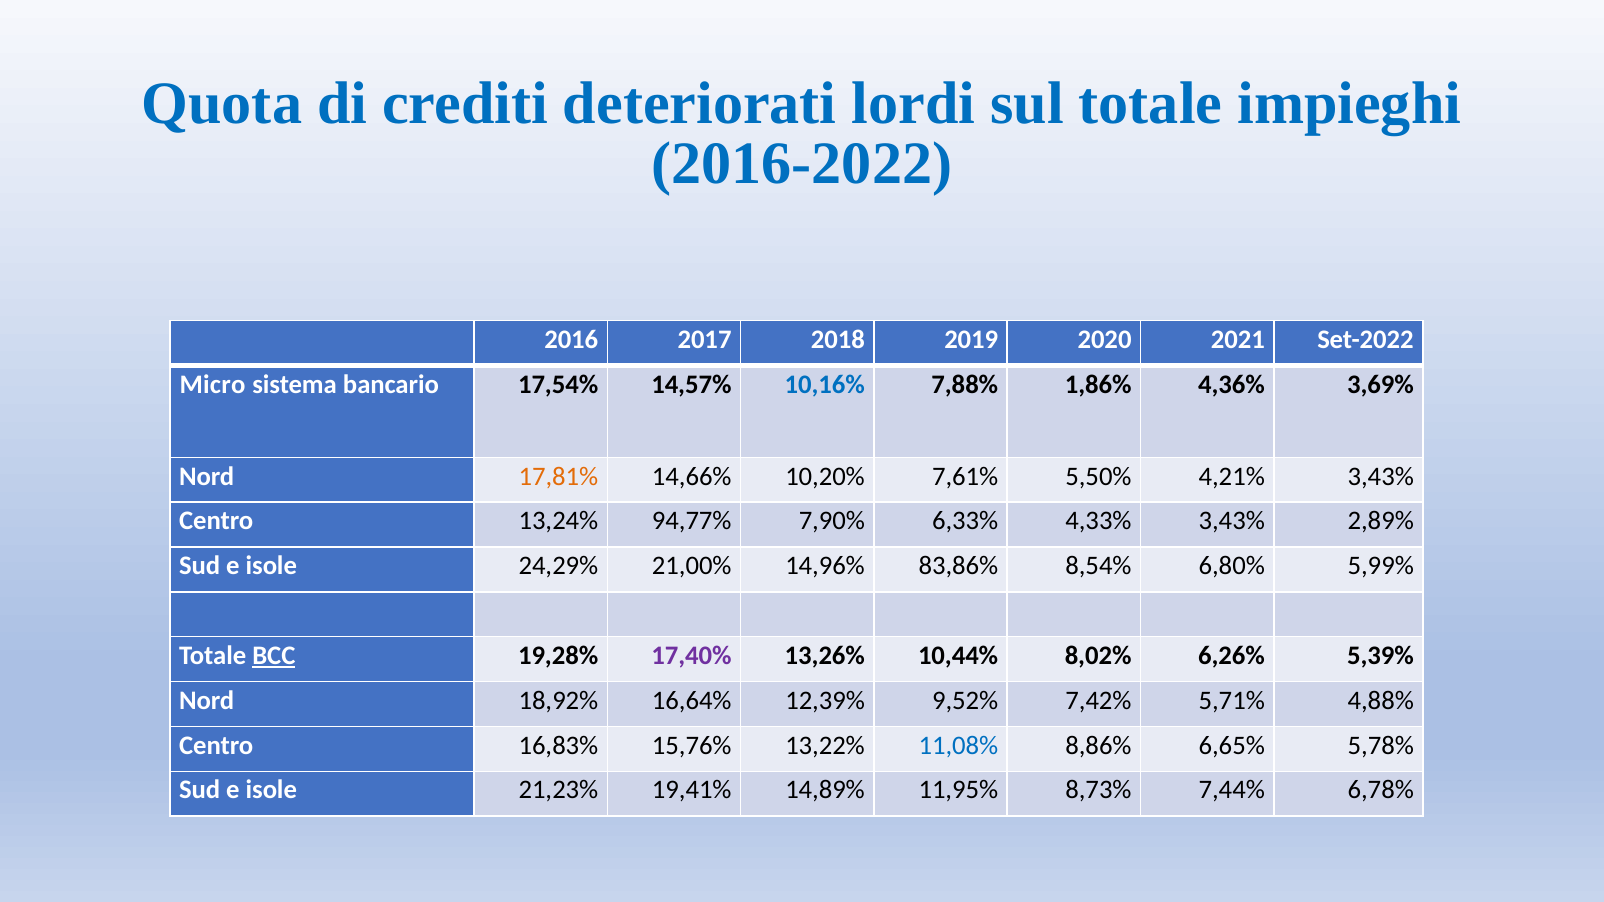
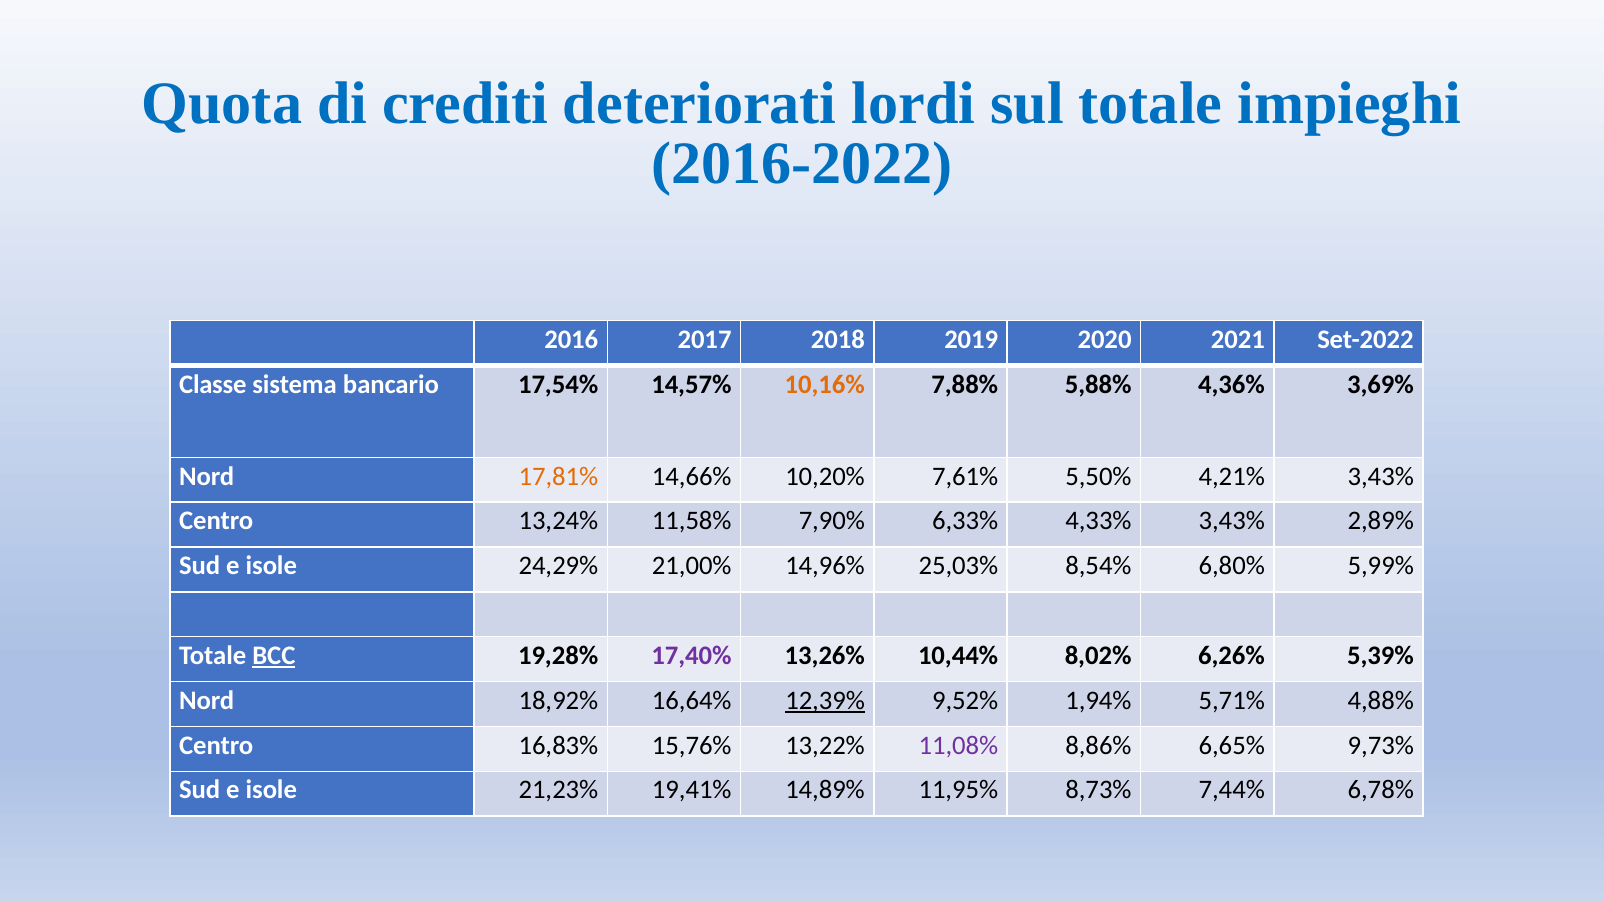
Micro: Micro -> Classe
10,16% colour: blue -> orange
1,86%: 1,86% -> 5,88%
94,77%: 94,77% -> 11,58%
83,86%: 83,86% -> 25,03%
12,39% underline: none -> present
7,42%: 7,42% -> 1,94%
11,08% colour: blue -> purple
5,78%: 5,78% -> 9,73%
